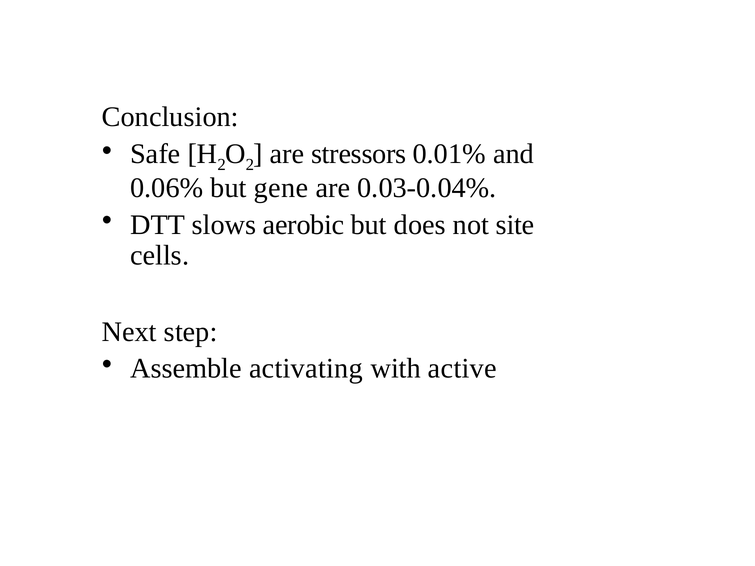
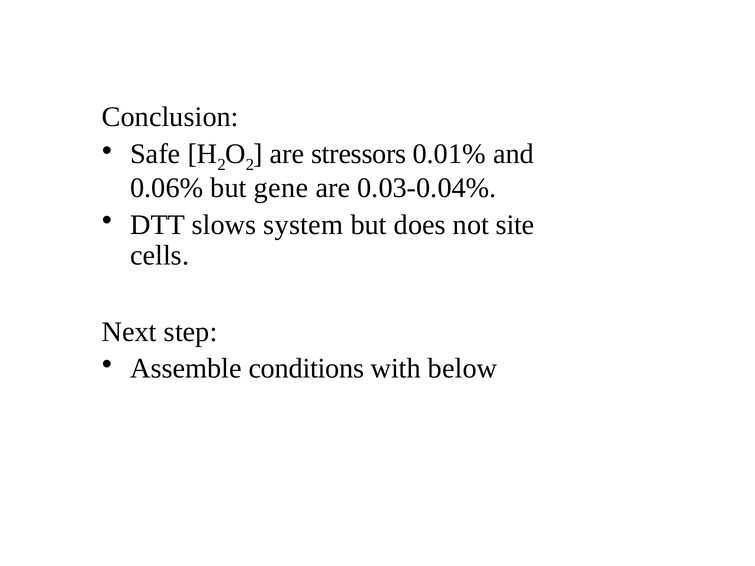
aerobic: aerobic -> system
activating: activating -> conditions
active: active -> below
